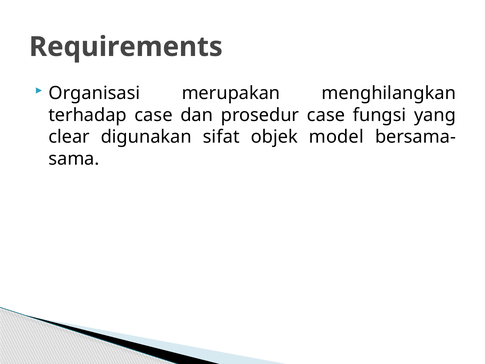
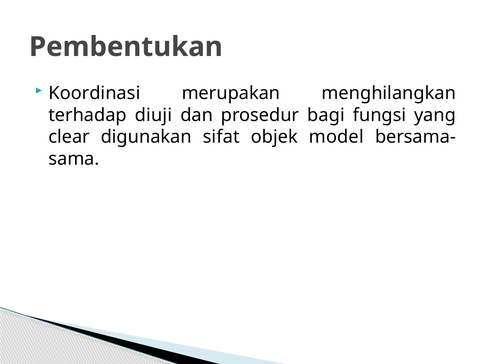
Requirements: Requirements -> Pembentukan
Organisasi: Organisasi -> Koordinasi
terhadap case: case -> diuji
prosedur case: case -> bagi
